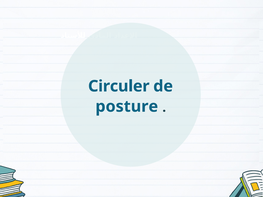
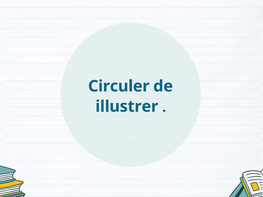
posture: posture -> illustrer
